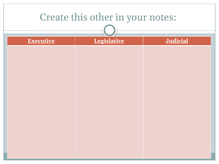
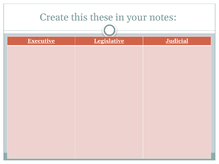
other: other -> these
